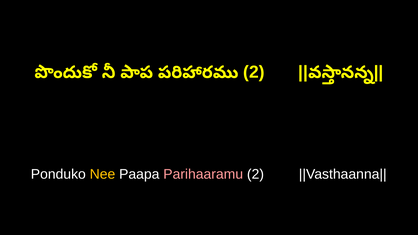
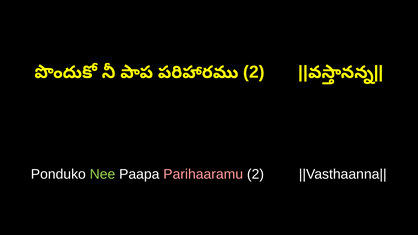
Nee colour: yellow -> light green
